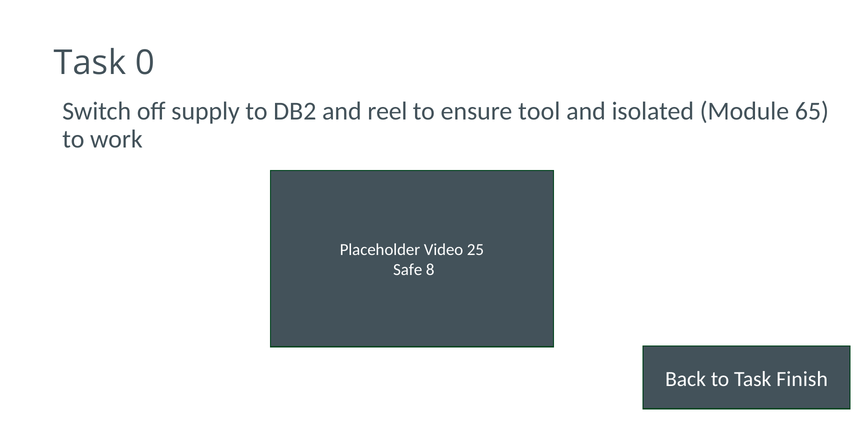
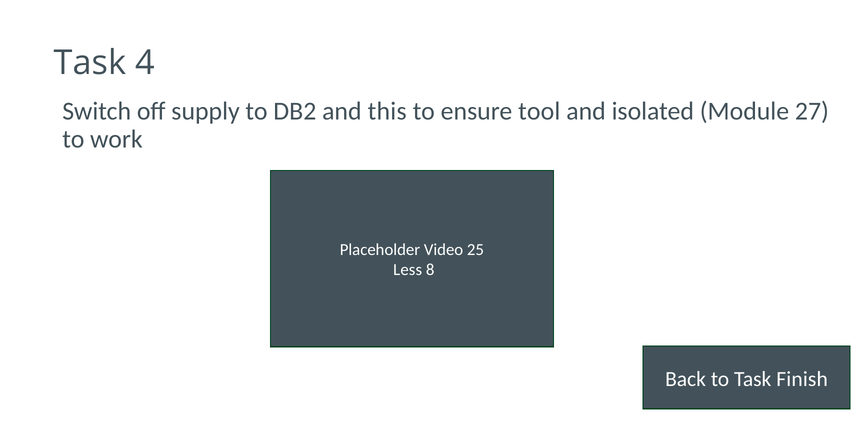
0: 0 -> 4
reel: reel -> this
65: 65 -> 27
Safe: Safe -> Less
